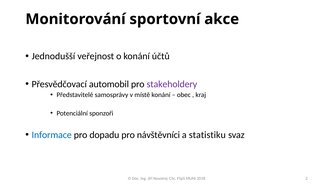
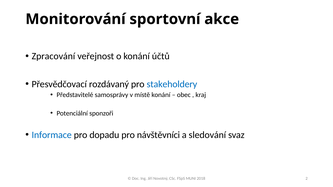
Jednodušší: Jednodušší -> Zpracování
automobil: automobil -> rozdávaný
stakeholdery colour: purple -> blue
statistiku: statistiku -> sledování
